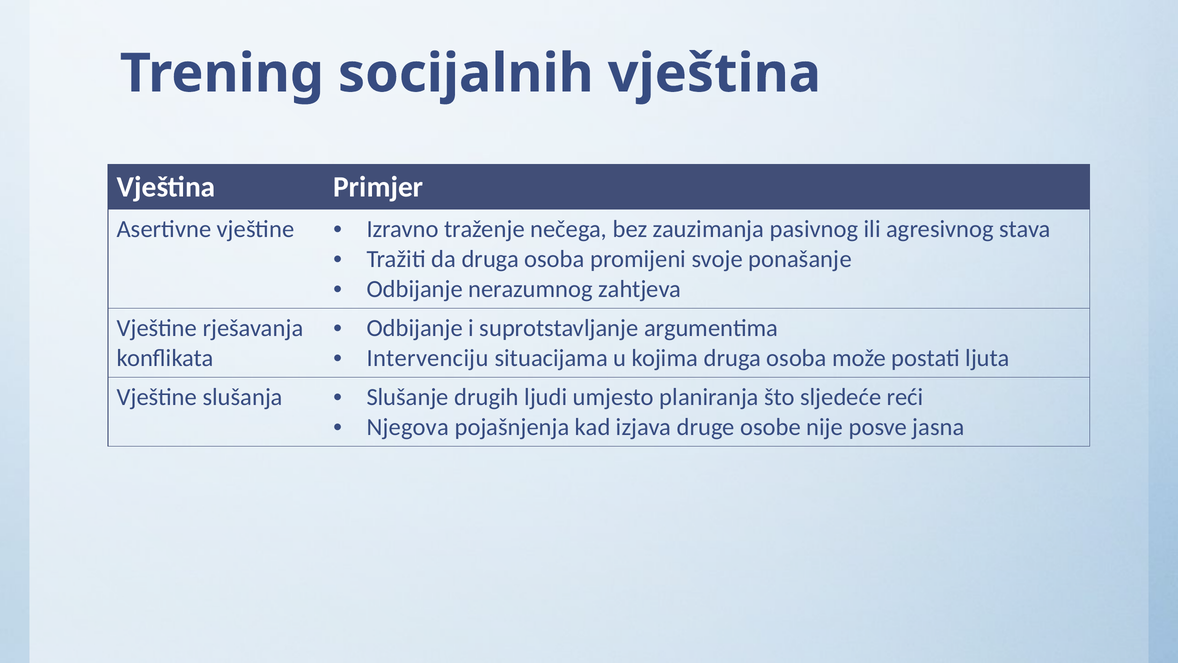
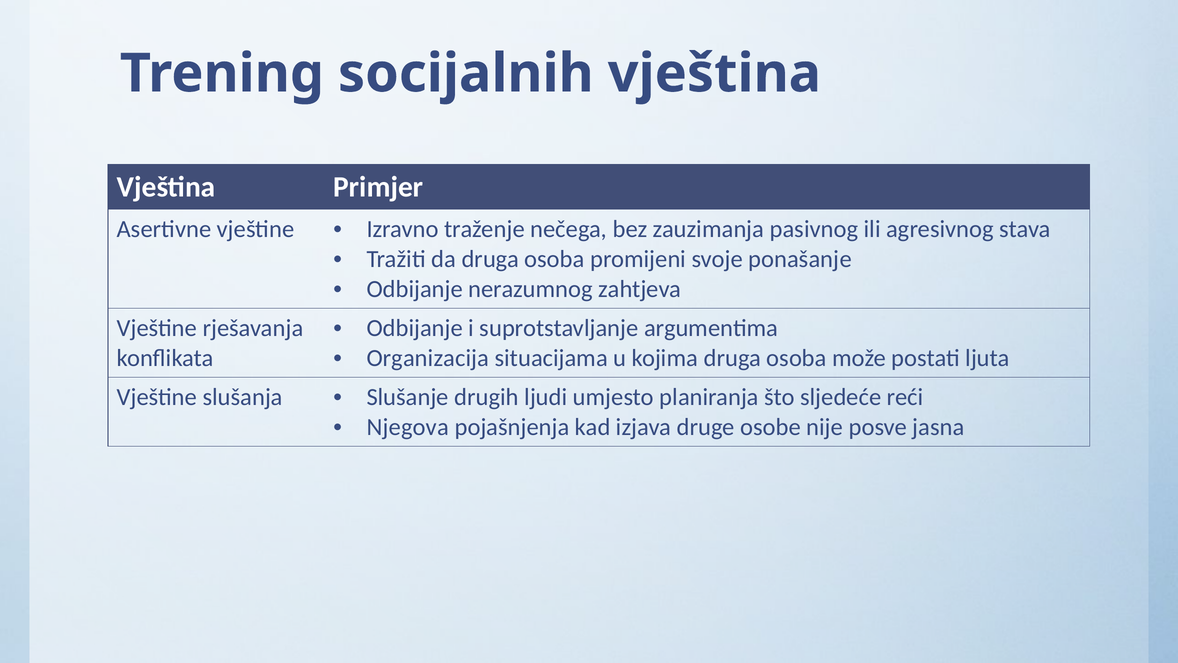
Intervenciju: Intervenciju -> Organizacija
